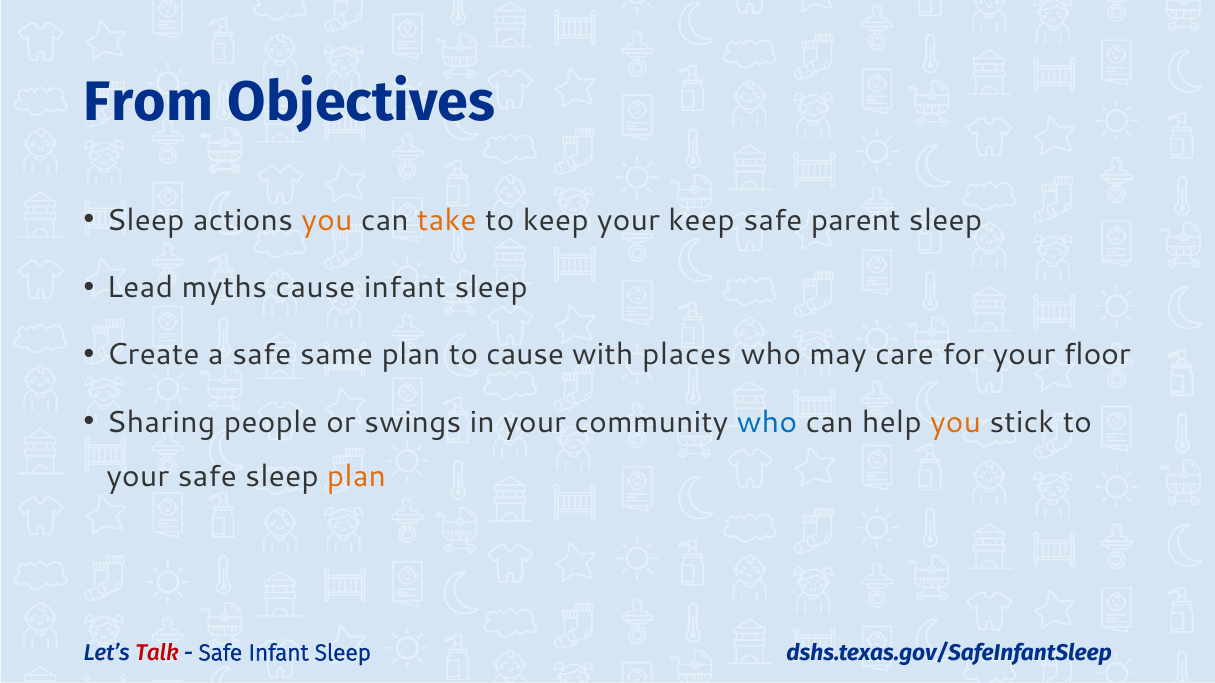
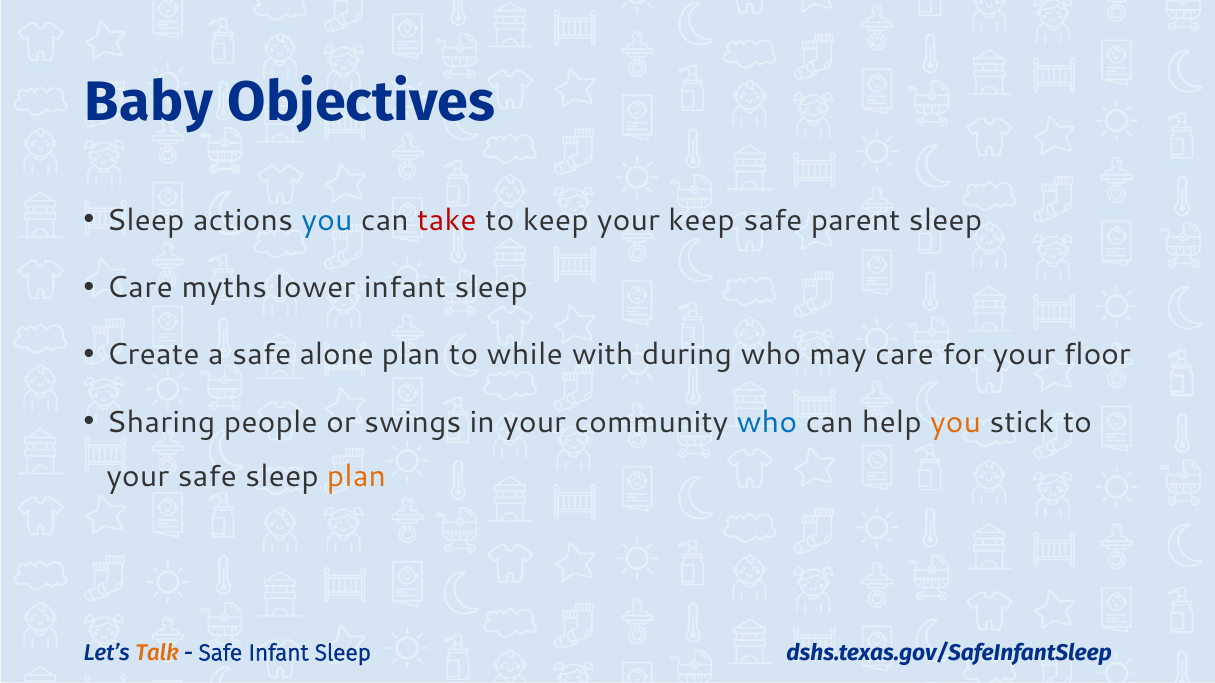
From: From -> Baby
you at (327, 221) colour: orange -> blue
take colour: orange -> red
Lead at (140, 288): Lead -> Care
myths cause: cause -> lower
same: same -> alone
to cause: cause -> while
places: places -> during
Talk colour: red -> orange
